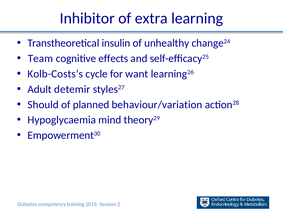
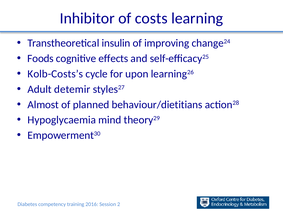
extra: extra -> costs
unhealthy: unhealthy -> improving
Team: Team -> Foods
want: want -> upon
Should: Should -> Almost
behaviour/variation: behaviour/variation -> behaviour/dietitians
